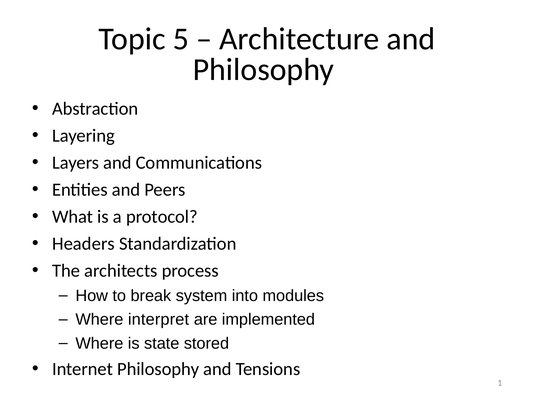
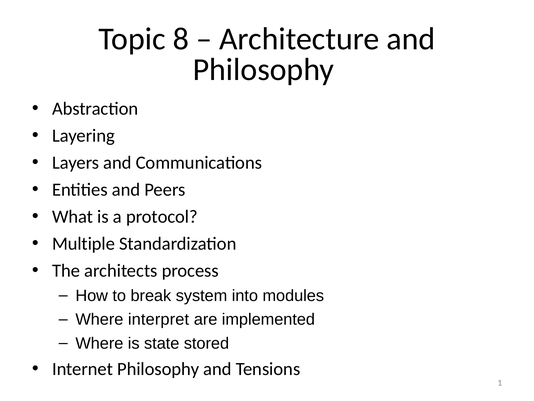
5: 5 -> 8
Headers: Headers -> Multiple
